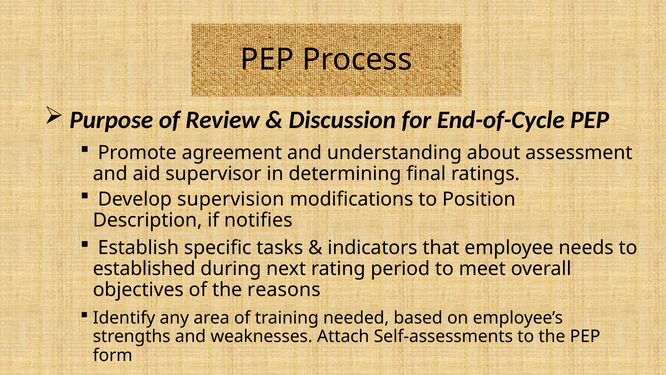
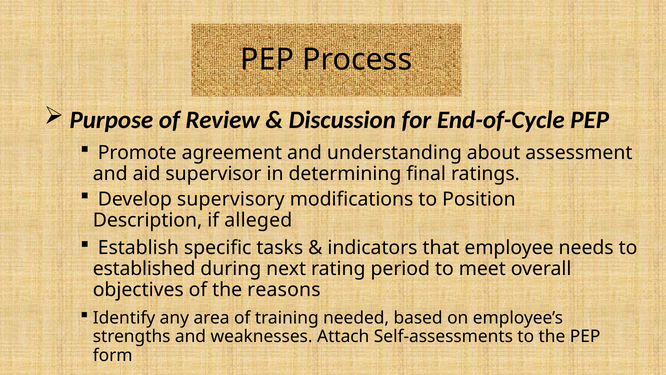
supervision: supervision -> supervisory
notifies: notifies -> alleged
